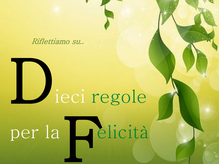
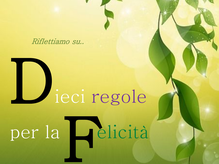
regole colour: green -> purple
